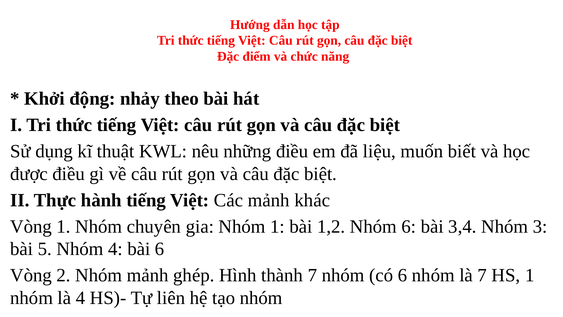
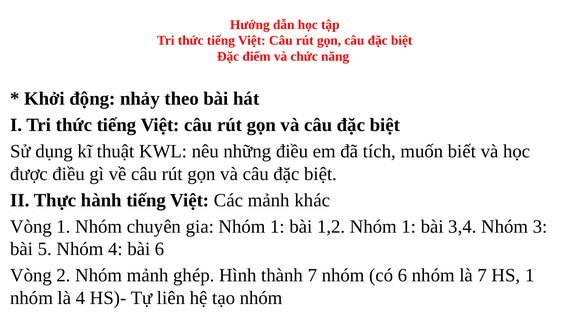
liệu: liệu -> tích
1,2 Nhóm 6: 6 -> 1
